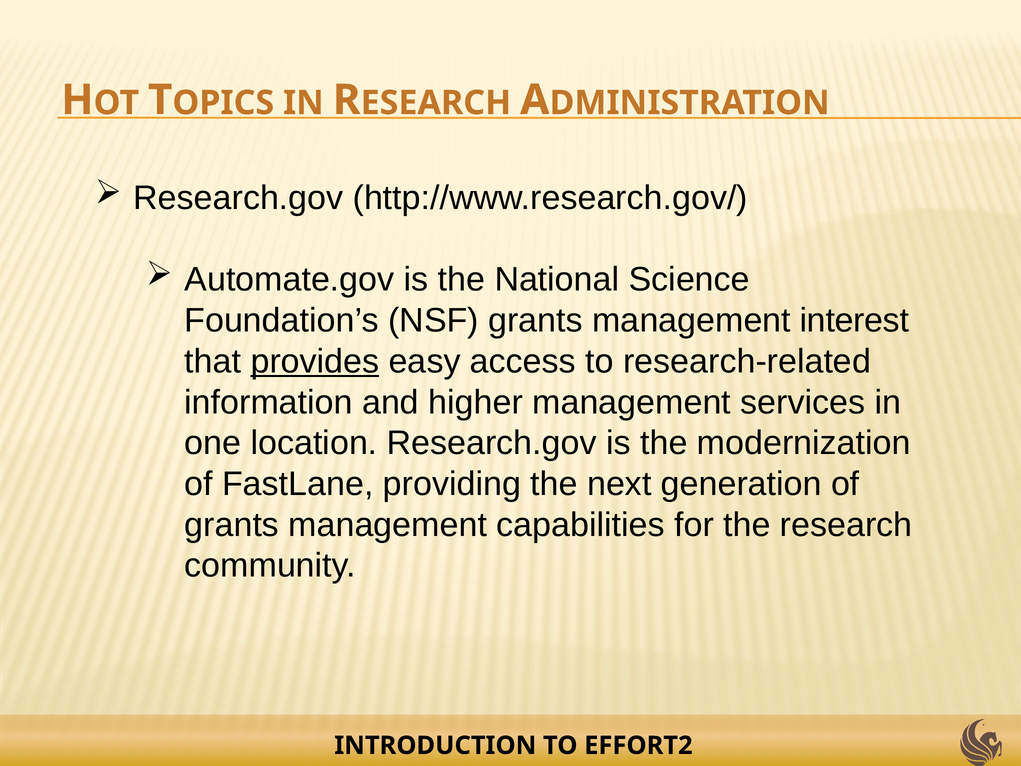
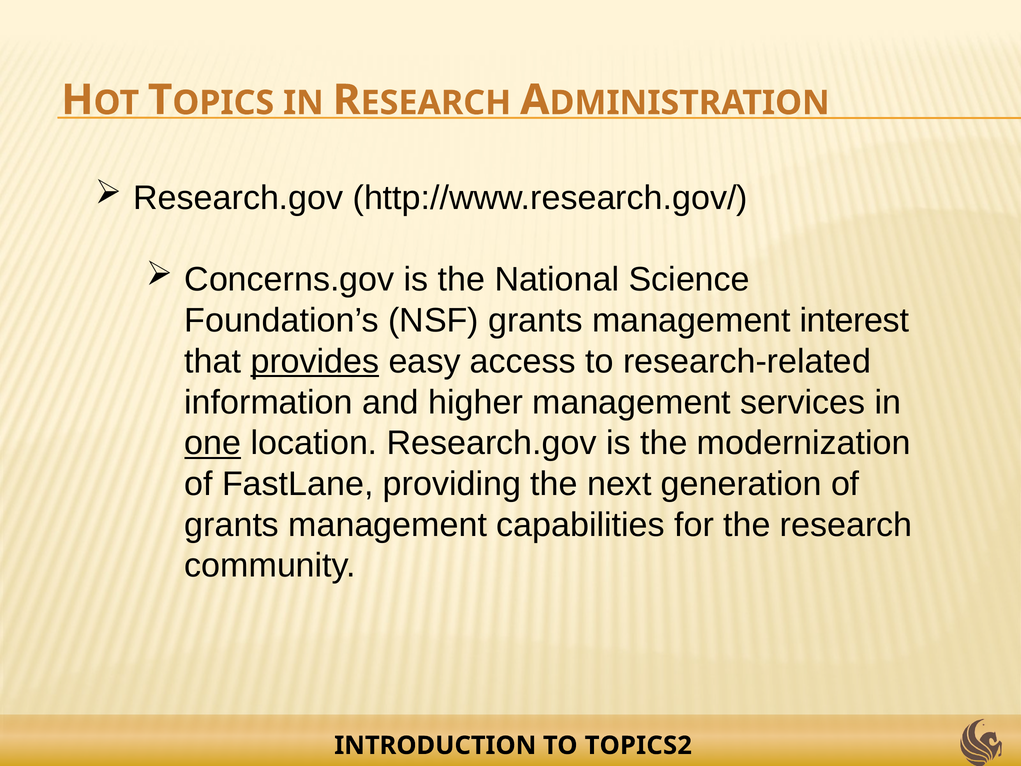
Automate.gov: Automate.gov -> Concerns.gov
one underline: none -> present
EFFORT2: EFFORT2 -> TOPICS2
